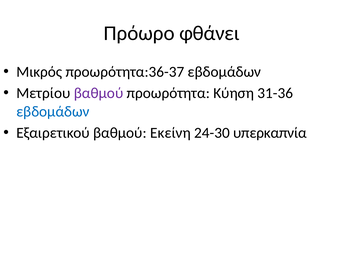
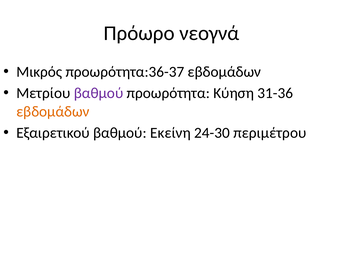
φθάνει: φθάνει -> νεογνά
εβδομάδων at (53, 112) colour: blue -> orange
υπερκαπνία: υπερκαπνία -> περιμέτρου
